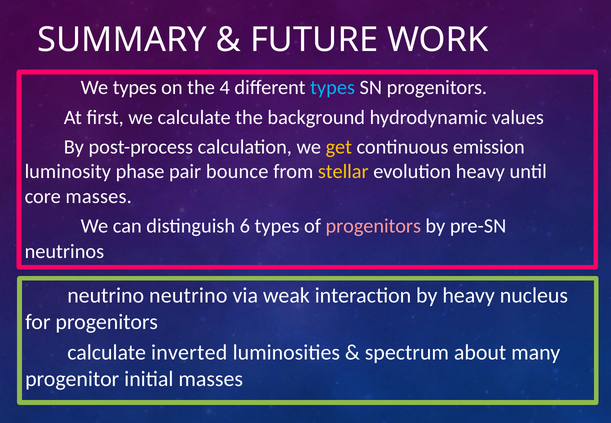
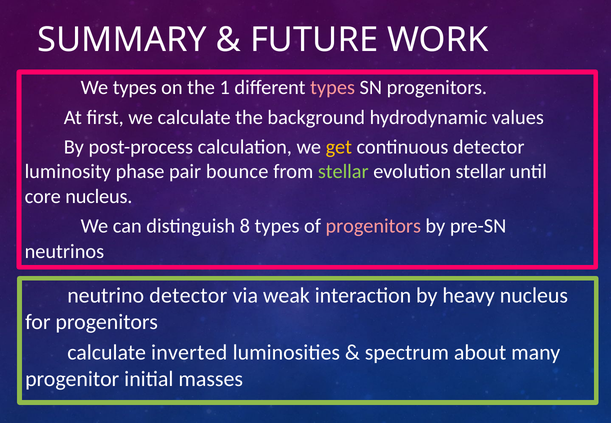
4: 4 -> 1
types at (333, 88) colour: light blue -> pink
continuous emission: emission -> detector
stellar at (343, 172) colour: yellow -> light green
evolution heavy: heavy -> stellar
core masses: masses -> nucleus
6: 6 -> 8
neutrino neutrino: neutrino -> detector
